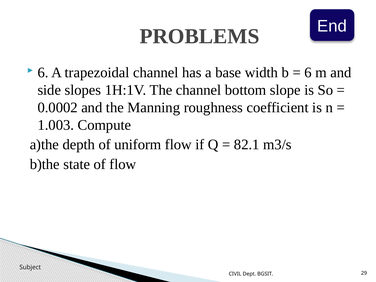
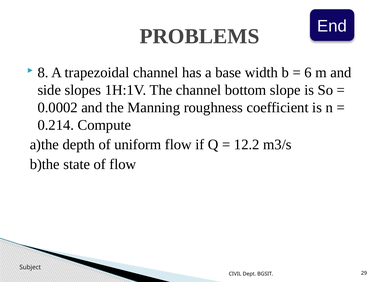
6 at (43, 73): 6 -> 8
1.003: 1.003 -> 0.214
82.1: 82.1 -> 12.2
